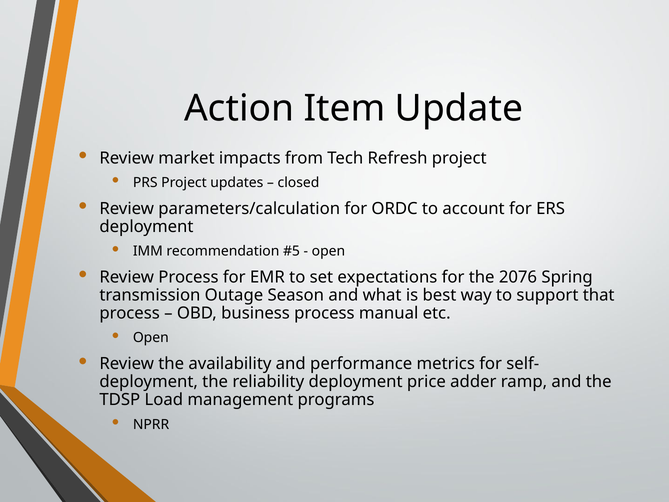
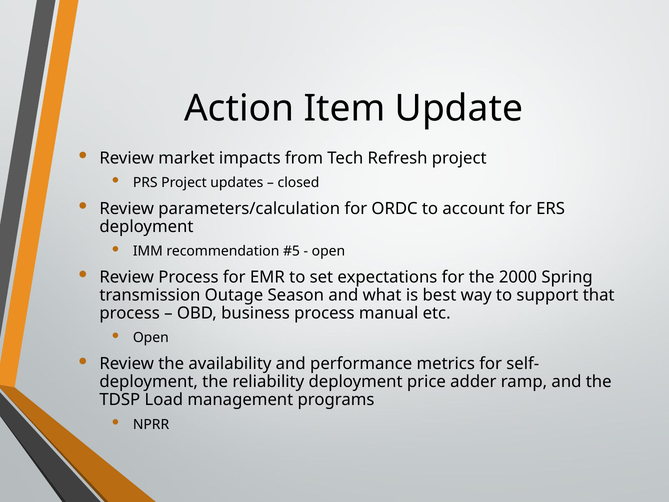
2076: 2076 -> 2000
